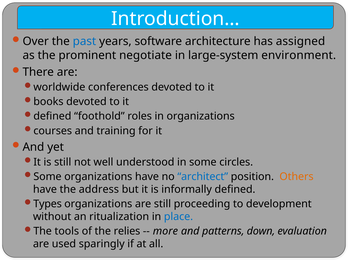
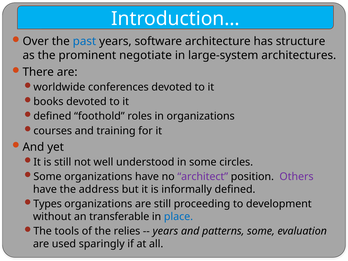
assigned: assigned -> structure
environment: environment -> architectures
architect colour: blue -> purple
Others colour: orange -> purple
ritualization: ritualization -> transferable
more at (165, 231): more -> years
patterns down: down -> some
